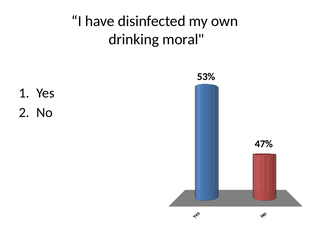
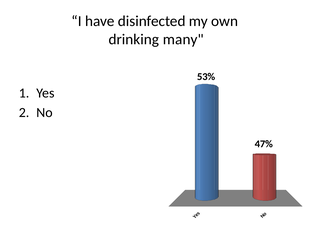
moral: moral -> many
